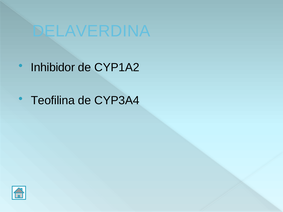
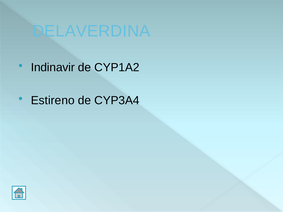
Inhibidor: Inhibidor -> Indinavir
Teofilina: Teofilina -> Estireno
